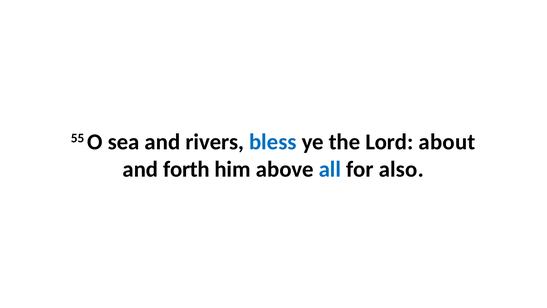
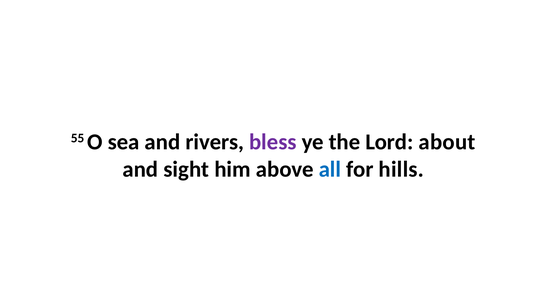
bless colour: blue -> purple
forth: forth -> sight
also: also -> hills
